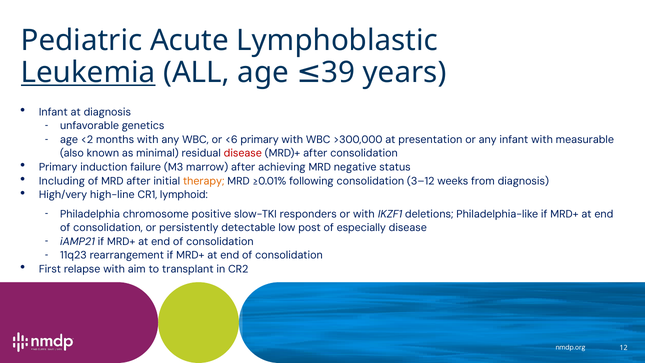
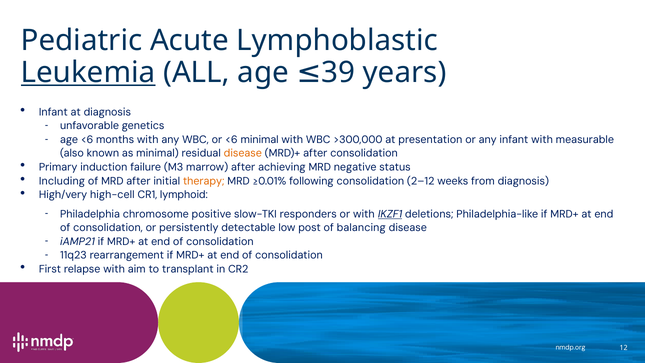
age <2: <2 -> <6
<6 primary: primary -> minimal
disease at (243, 153) colour: red -> orange
3–12: 3–12 -> 2–12
high-line: high-line -> high-cell
IKZF1 underline: none -> present
especially: especially -> balancing
